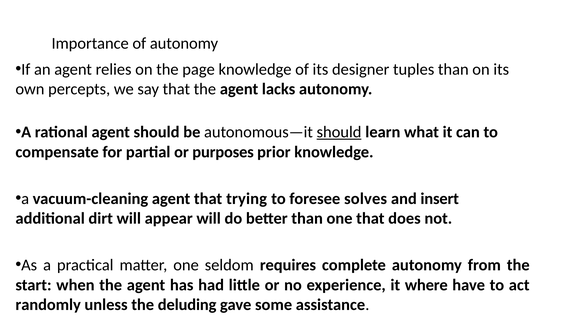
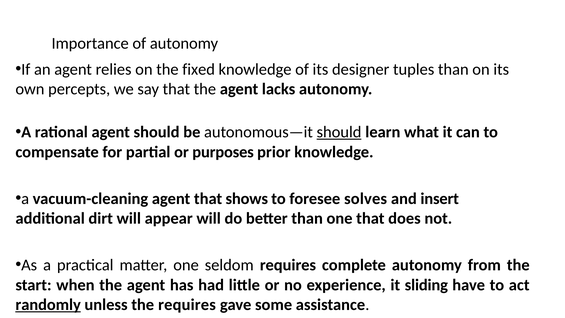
page: page -> fixed
trying: trying -> shows
where: where -> sliding
randomly underline: none -> present
the deluding: deluding -> requires
